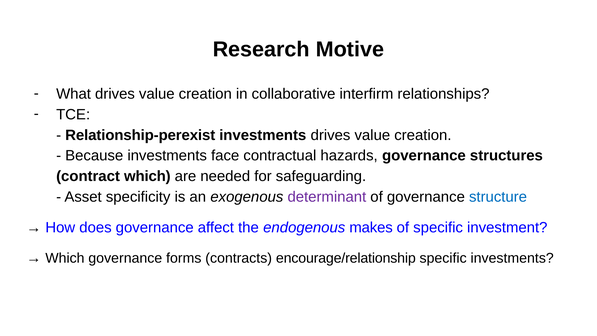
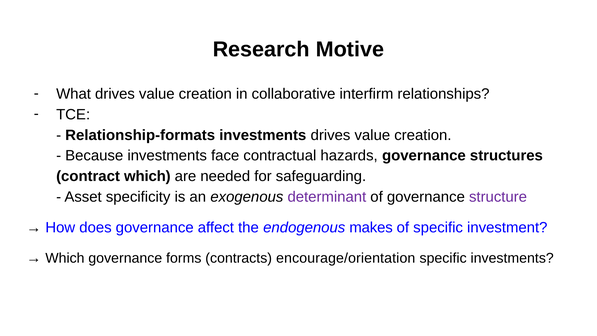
Relationship-perexist: Relationship-perexist -> Relationship-formats
structure colour: blue -> purple
encourage/relationship: encourage/relationship -> encourage/orientation
